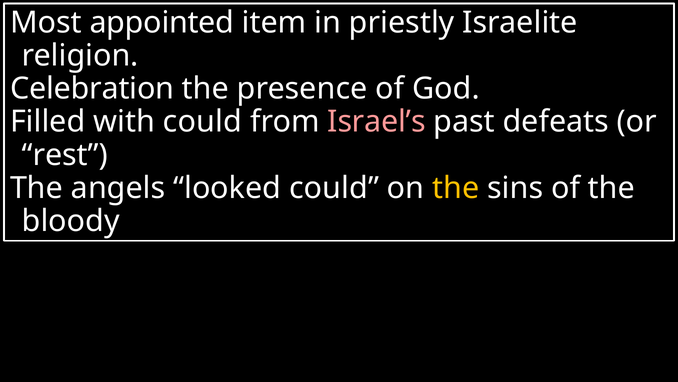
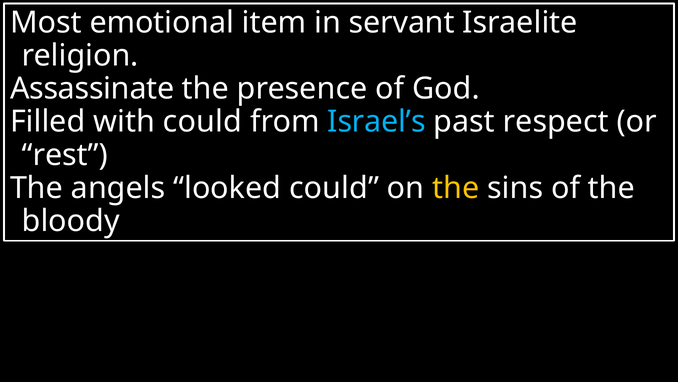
appointed: appointed -> emotional
priestly: priestly -> servant
Celebration: Celebration -> Assassinate
Israel’s colour: pink -> light blue
defeats: defeats -> respect
